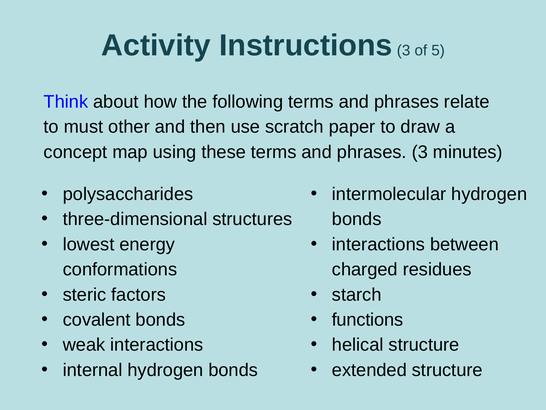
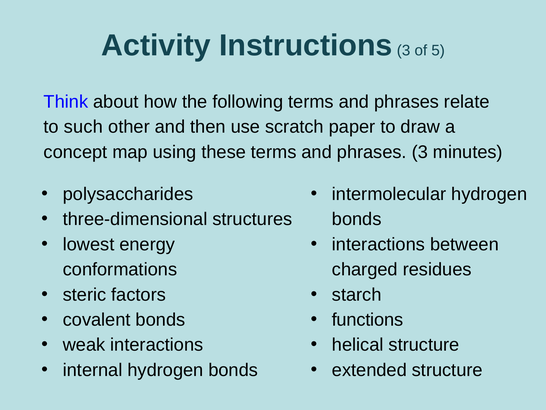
must: must -> such
